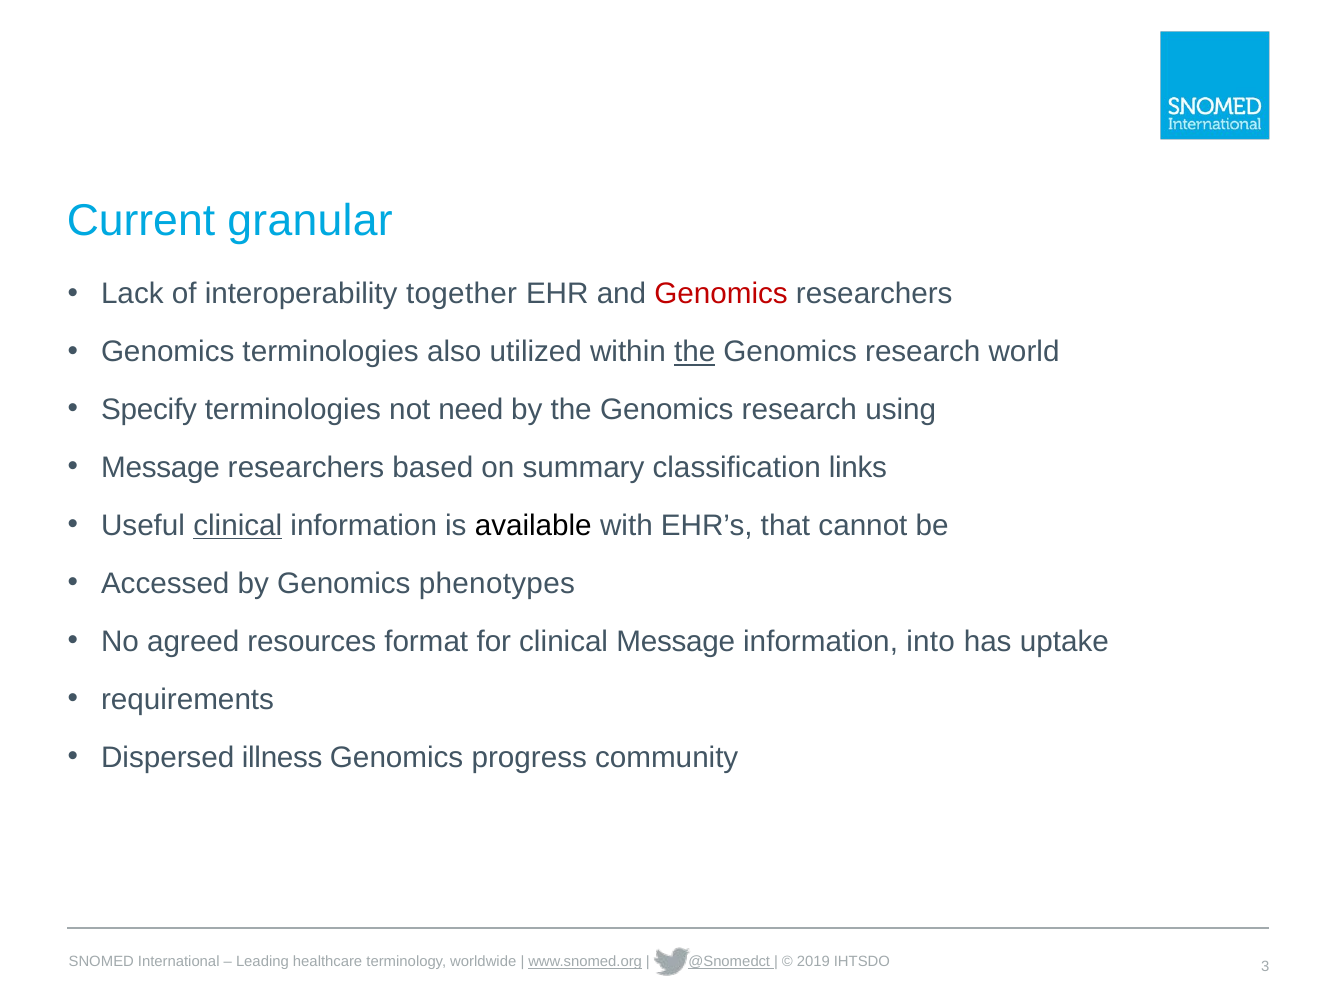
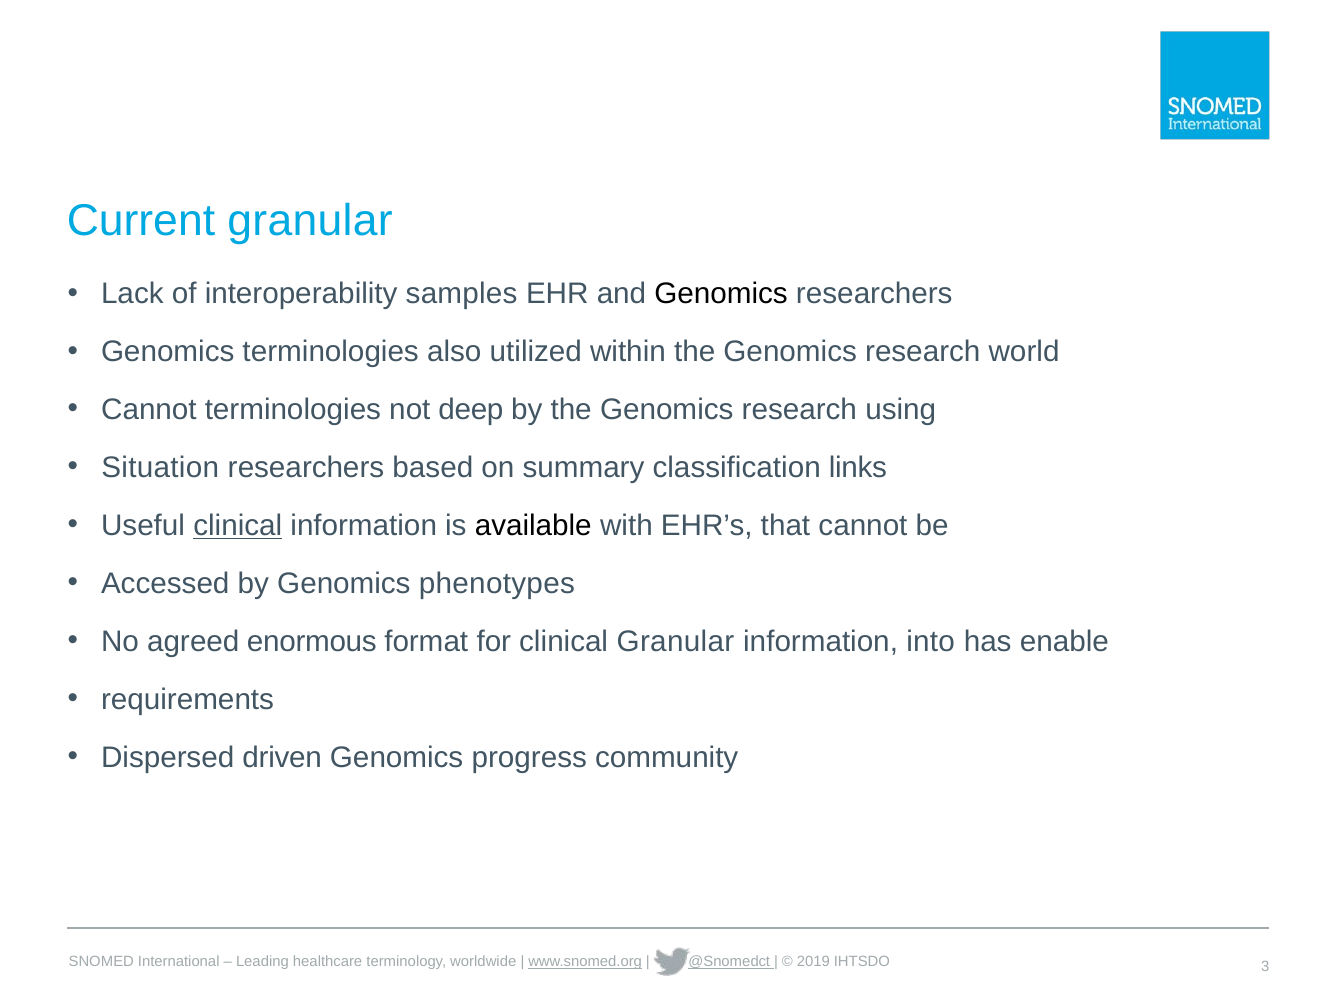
together: together -> samples
Genomics at (721, 294) colour: red -> black
the at (695, 352) underline: present -> none
Specify at (149, 410): Specify -> Cannot
need: need -> deep
Message at (161, 468): Message -> Situation
resources: resources -> enormous
clinical Message: Message -> Granular
uptake: uptake -> enable
illness: illness -> driven
